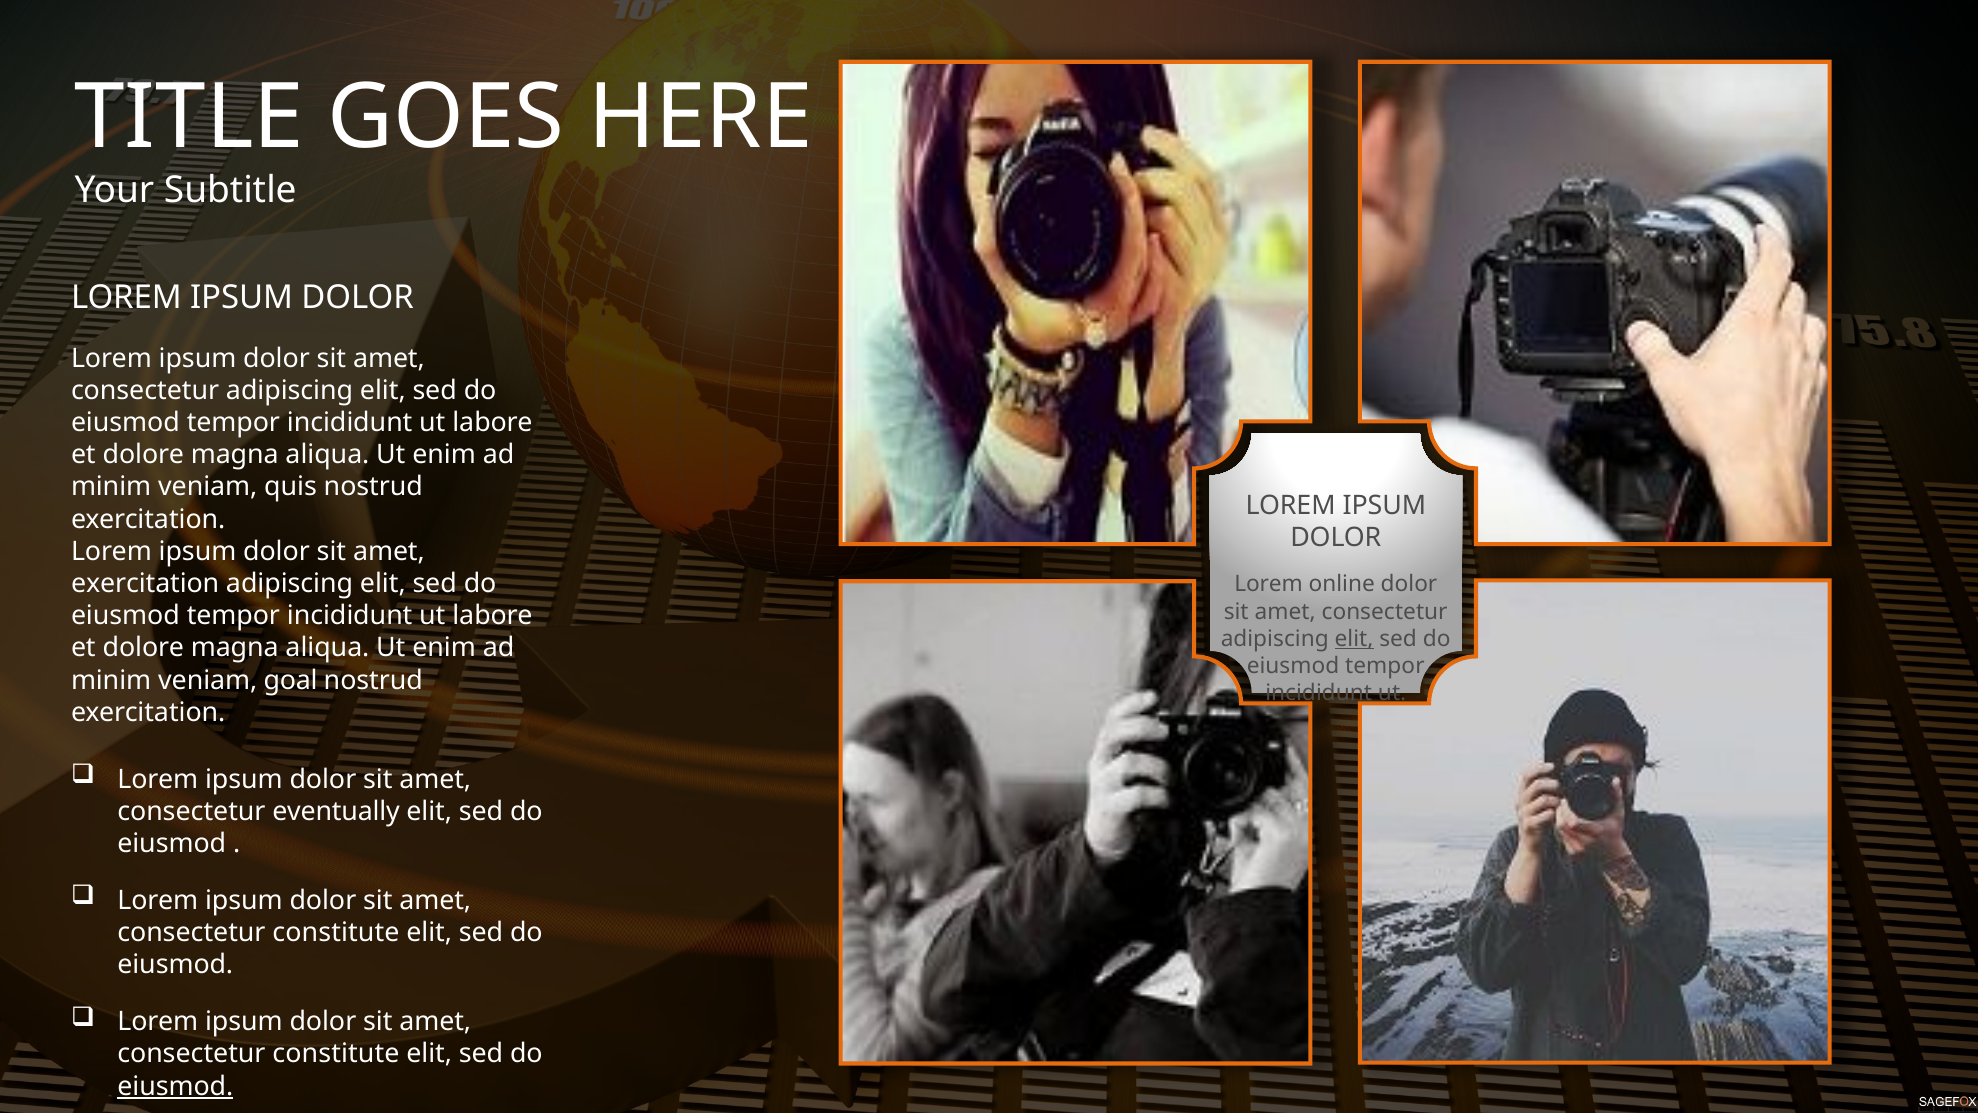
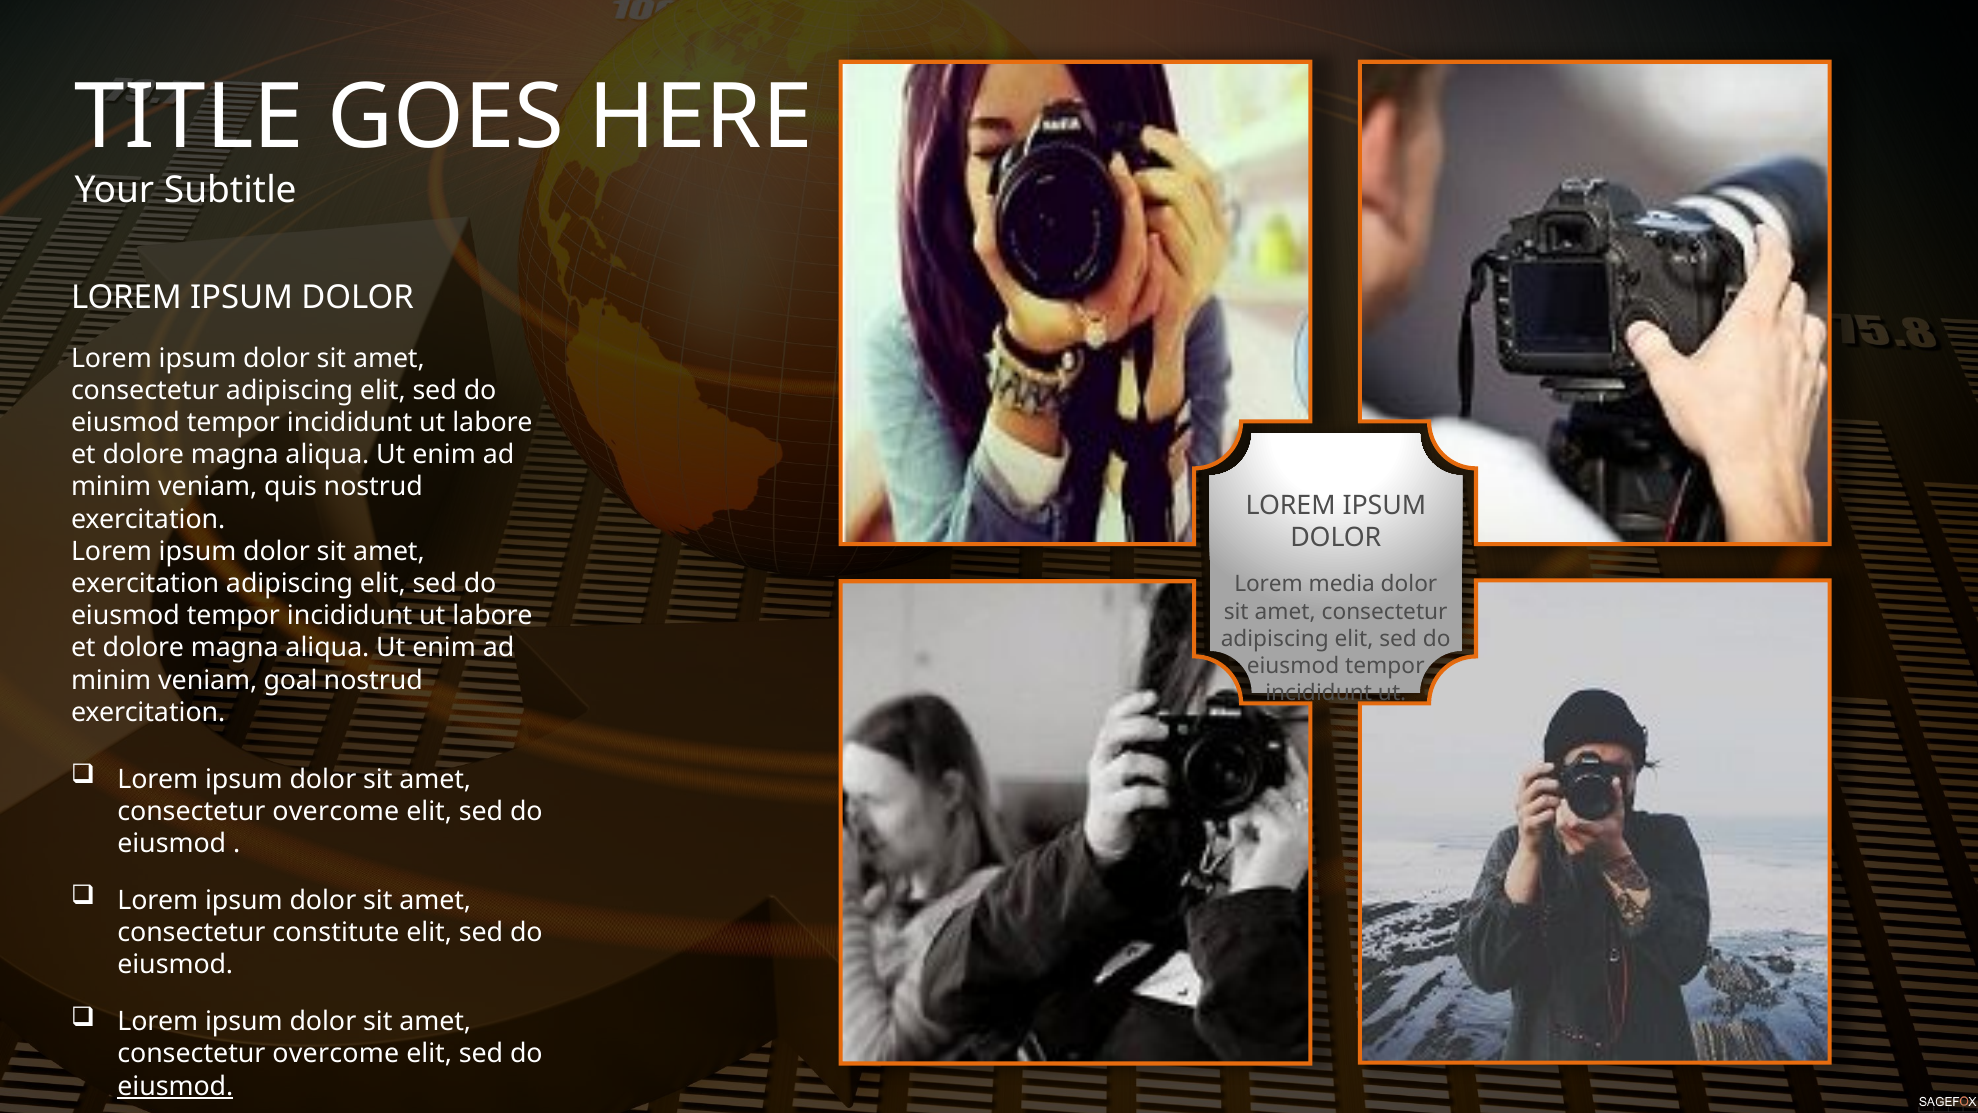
online: online -> media
elit at (1354, 639) underline: present -> none
eventually at (336, 811): eventually -> overcome
constitute at (336, 1054): constitute -> overcome
